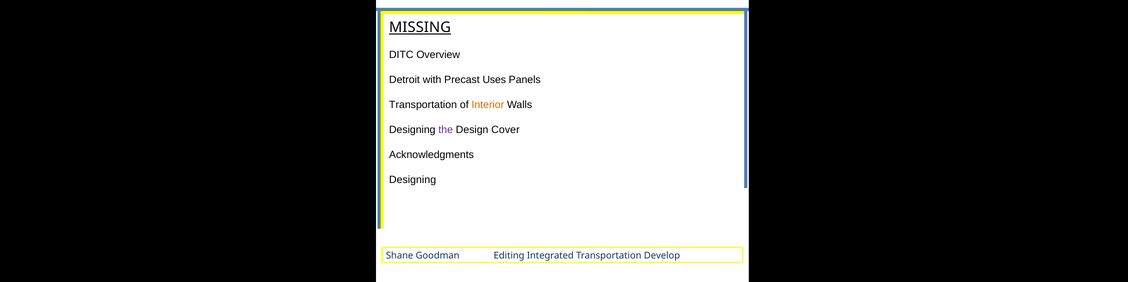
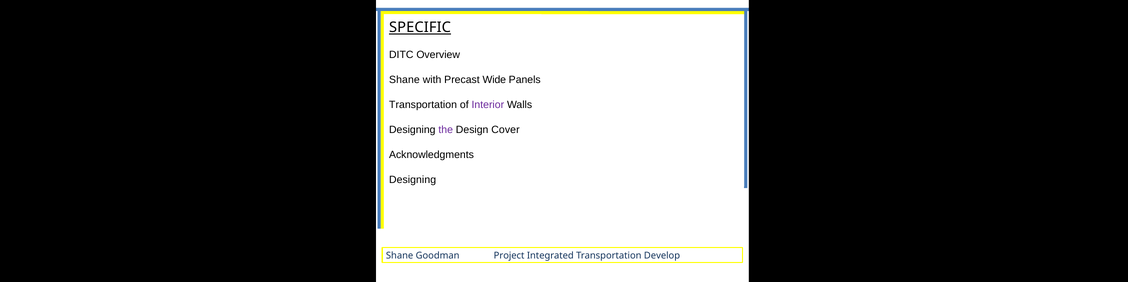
MISSING: MISSING -> SPECIFIC
Detroit at (404, 80): Detroit -> Shane
Uses: Uses -> Wide
Interior colour: orange -> purple
Editing: Editing -> Project
